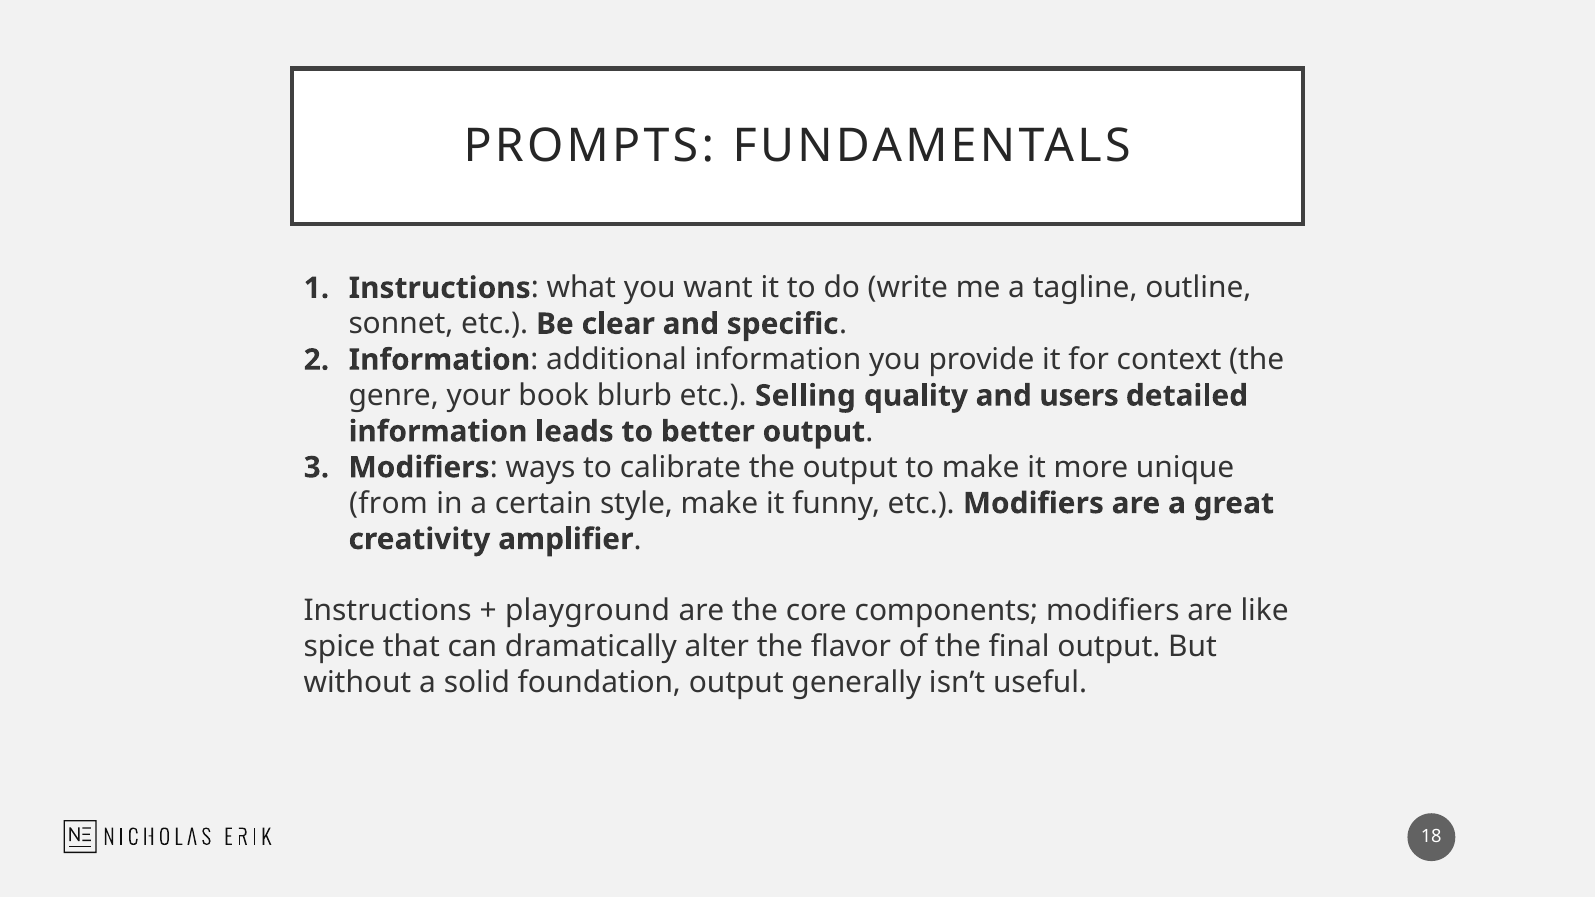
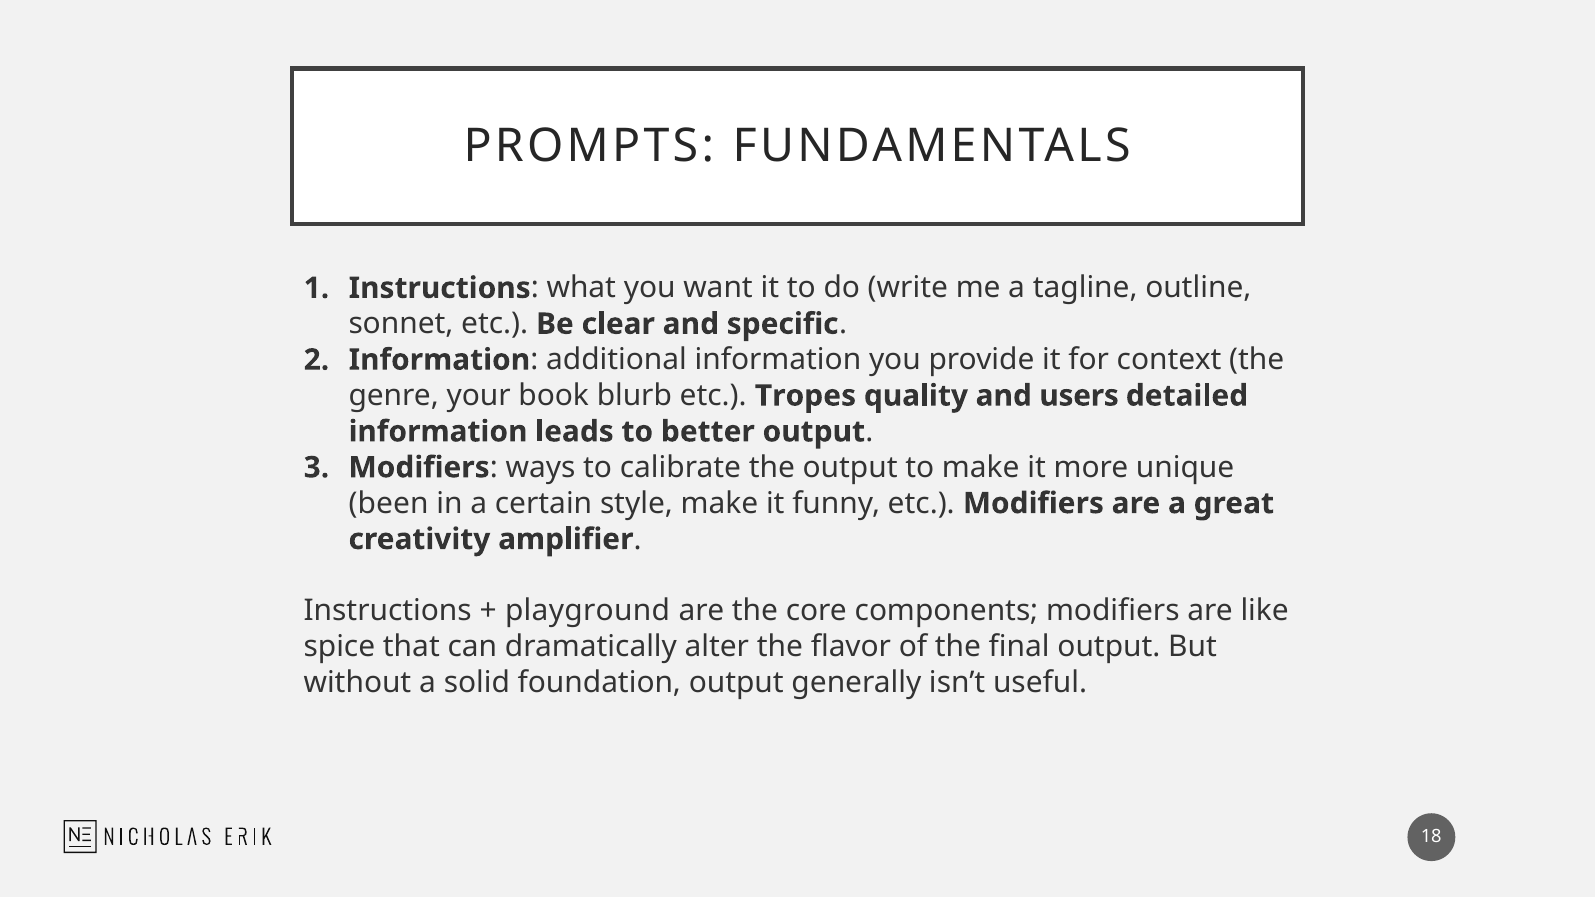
Selling: Selling -> Tropes
from: from -> been
